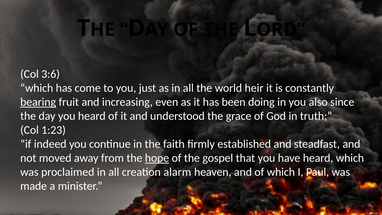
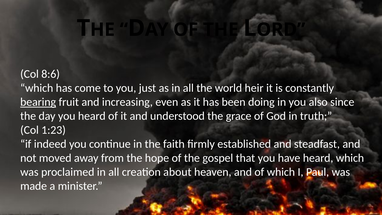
3:6: 3:6 -> 8:6
hope underline: present -> none
alarm: alarm -> about
